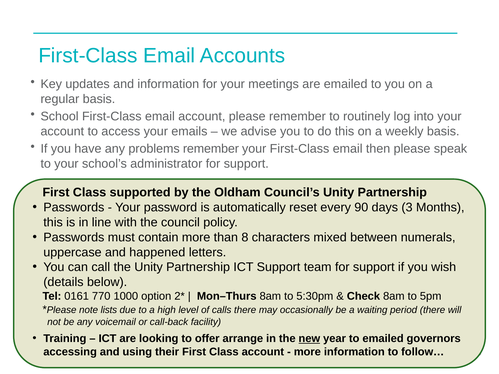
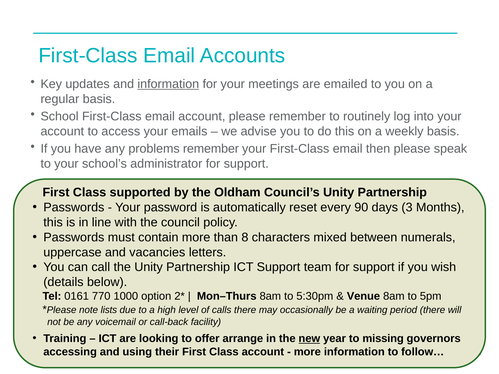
information at (168, 84) underline: none -> present
happened: happened -> vacancies
Check: Check -> Venue
to emailed: emailed -> missing
